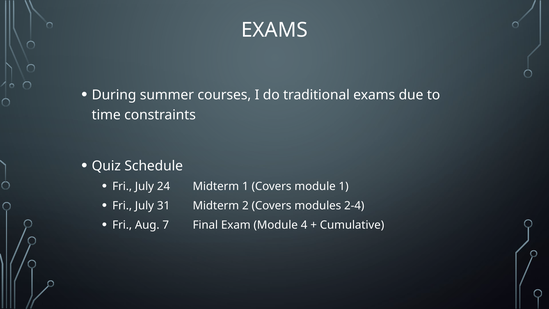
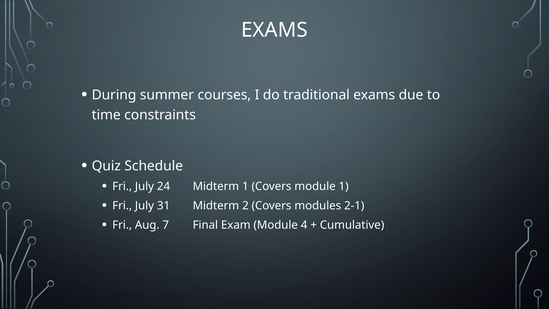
2-4: 2-4 -> 2-1
